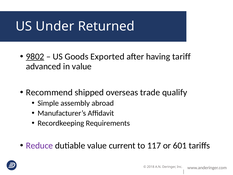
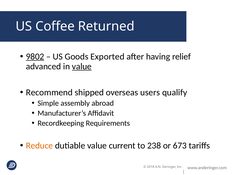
Under: Under -> Coffee
tariff: tariff -> relief
value at (82, 66) underline: none -> present
trade: trade -> users
Reduce colour: purple -> orange
117: 117 -> 238
601: 601 -> 673
